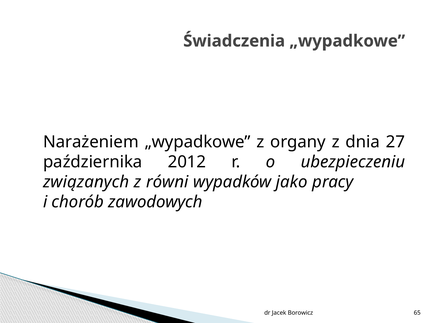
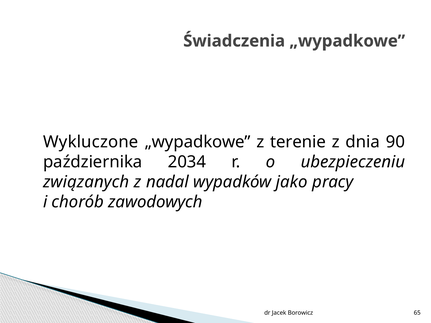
Narażeniem: Narażeniem -> Wykluczone
organy: organy -> terenie
27: 27 -> 90
2012: 2012 -> 2034
równi: równi -> nadal
